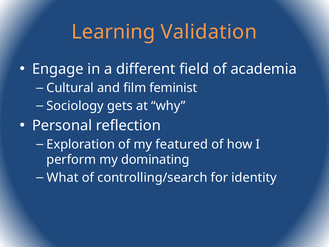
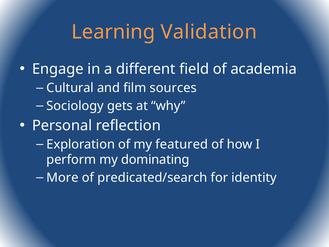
feminist: feminist -> sources
What: What -> More
controlling/search: controlling/search -> predicated/search
